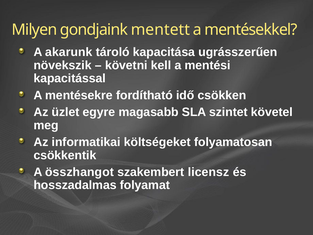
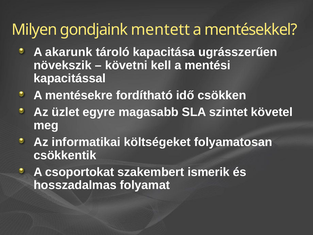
összhangot: összhangot -> csoportokat
licensz: licensz -> ismerik
